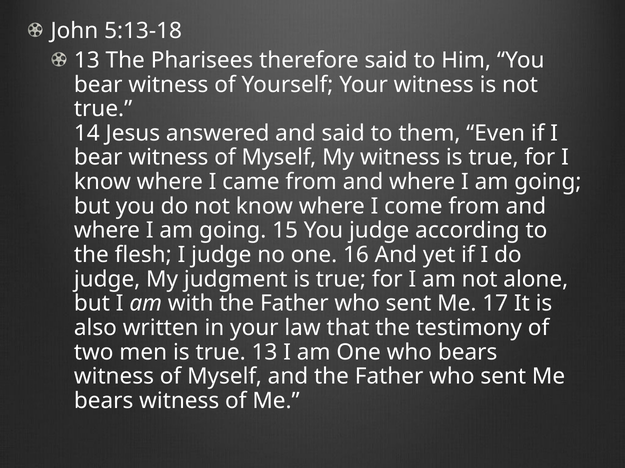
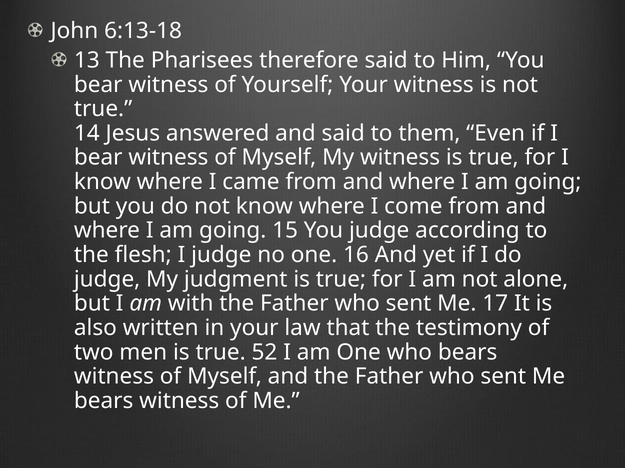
5:13-18: 5:13-18 -> 6:13-18
true 13: 13 -> 52
